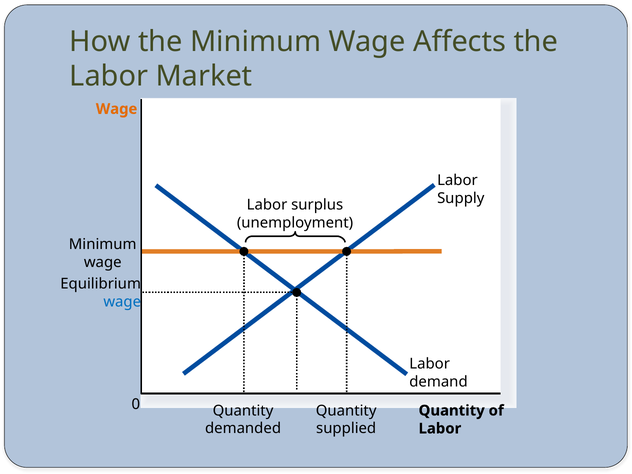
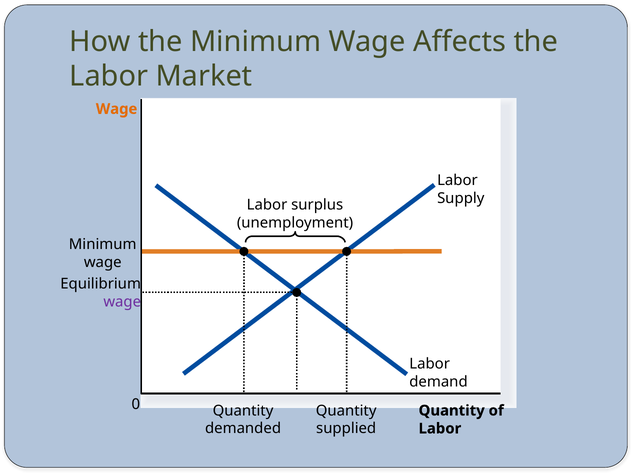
wage at (122, 302) colour: blue -> purple
